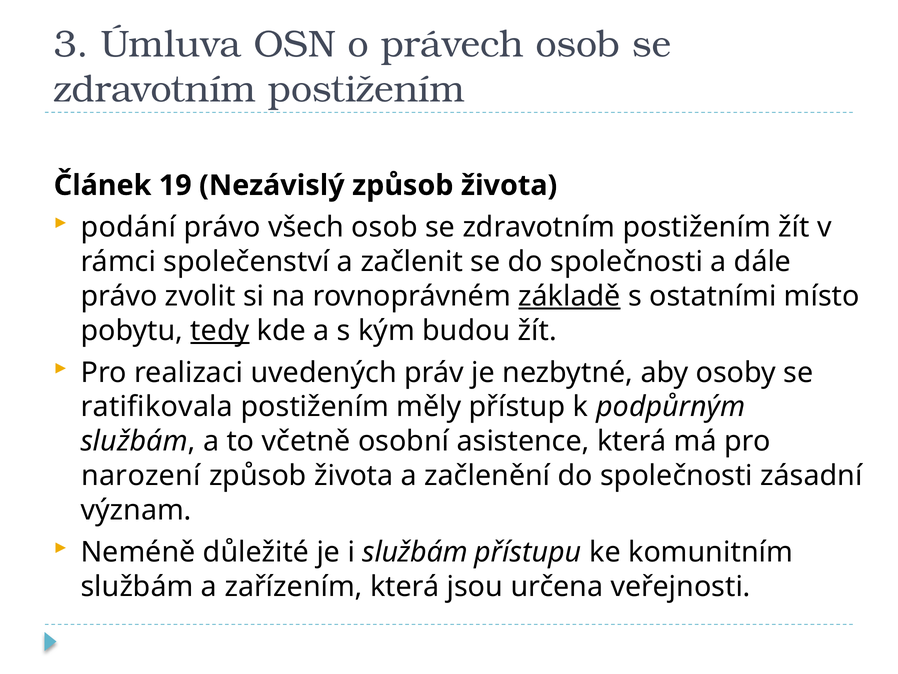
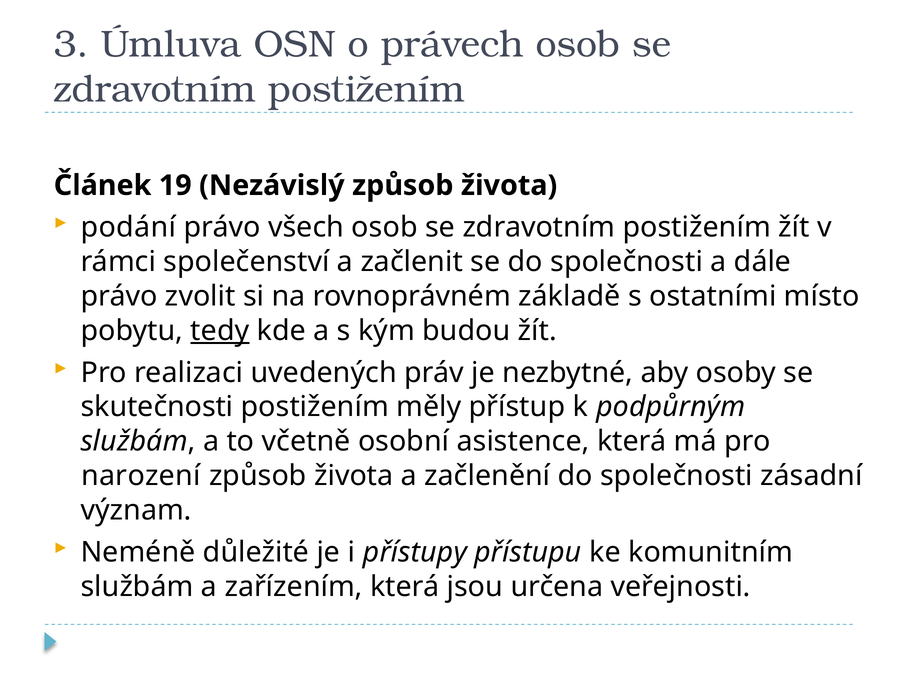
základě underline: present -> none
ratifikovala: ratifikovala -> skutečnosti
i službám: službám -> přístupy
